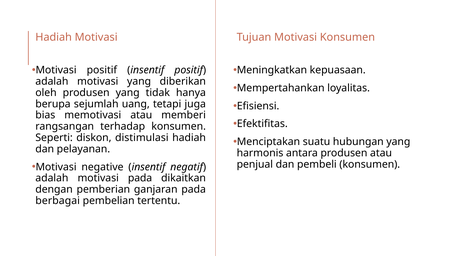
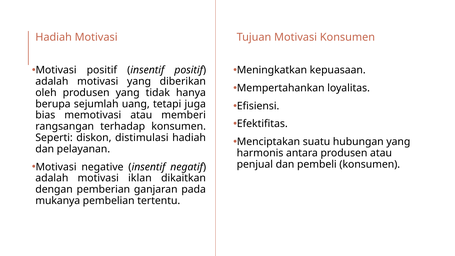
motivasi pada: pada -> iklan
berbagai: berbagai -> mukanya
